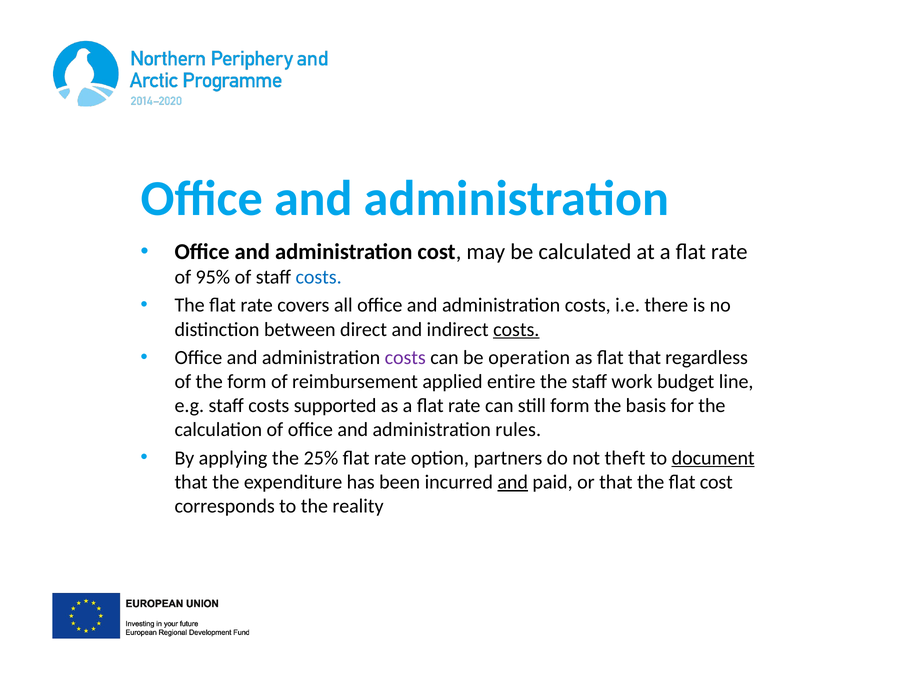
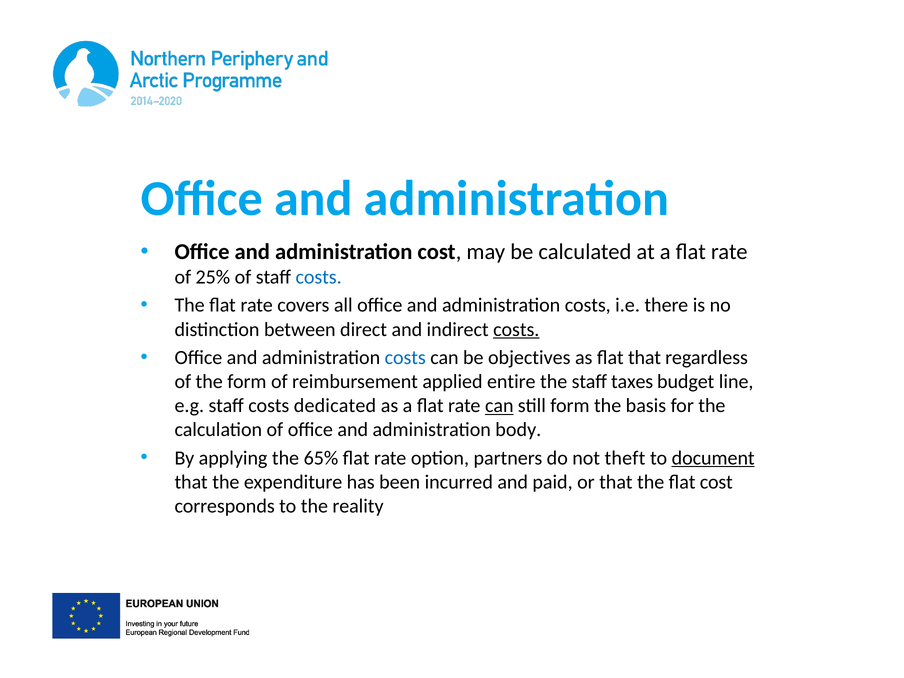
95%: 95% -> 25%
costs at (405, 358) colour: purple -> blue
operation: operation -> objectives
work: work -> taxes
supported: supported -> dedicated
can at (499, 406) underline: none -> present
rules: rules -> body
25%: 25% -> 65%
and at (513, 482) underline: present -> none
